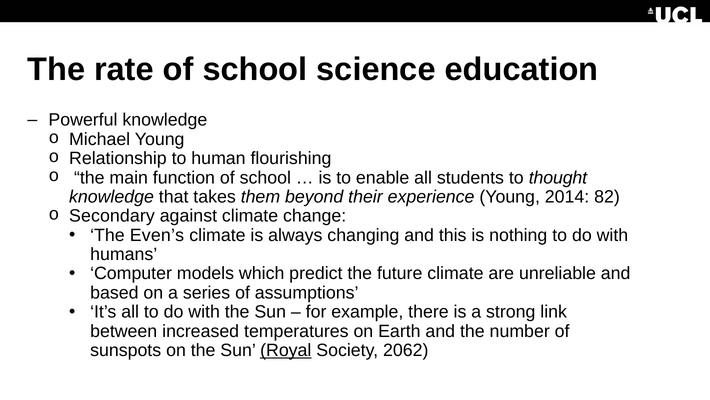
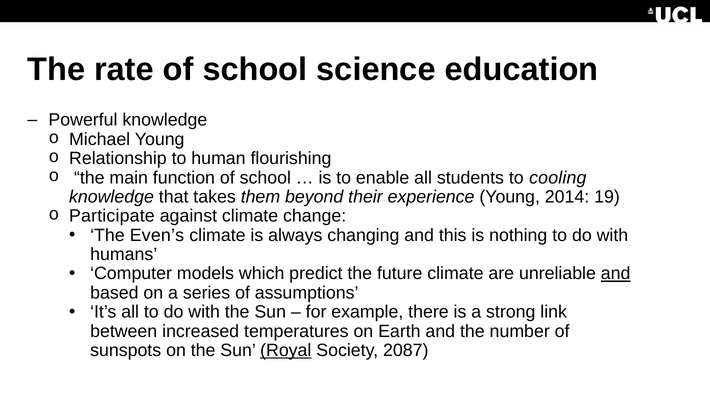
thought: thought -> cooling
82: 82 -> 19
Secondary: Secondary -> Participate
and at (616, 273) underline: none -> present
2062: 2062 -> 2087
